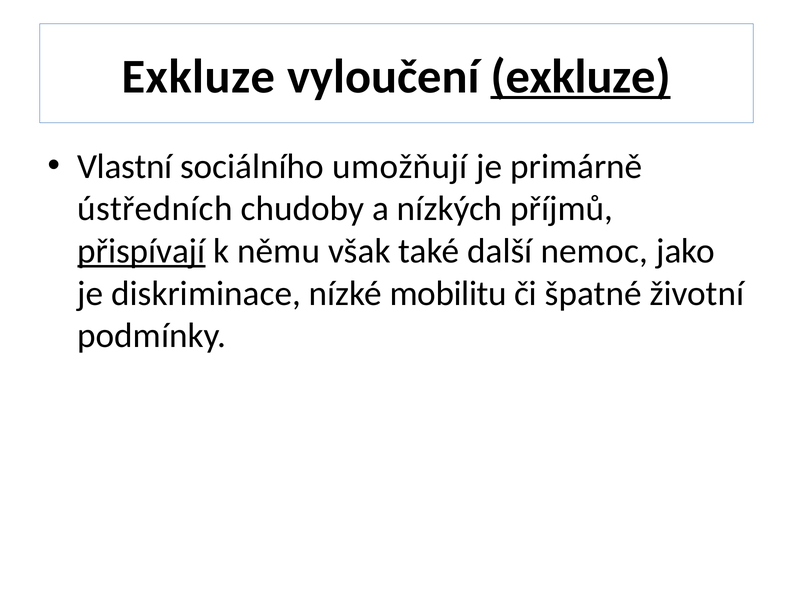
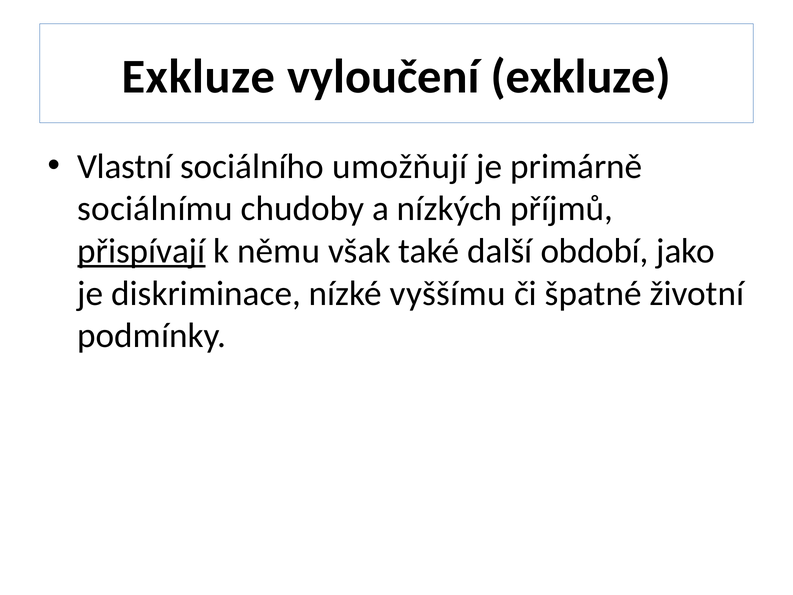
exkluze at (581, 77) underline: present -> none
ústředních: ústředních -> sociálnímu
nemoc: nemoc -> období
mobilitu: mobilitu -> vyššímu
